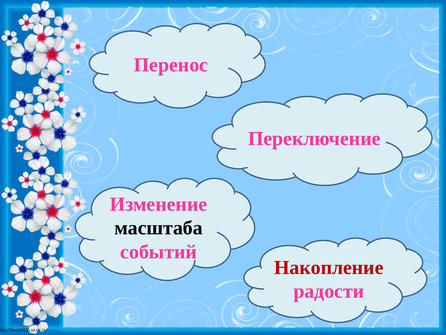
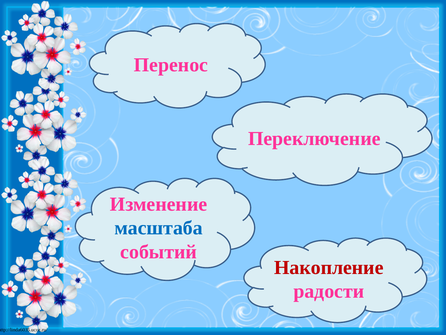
масштаба colour: black -> blue
